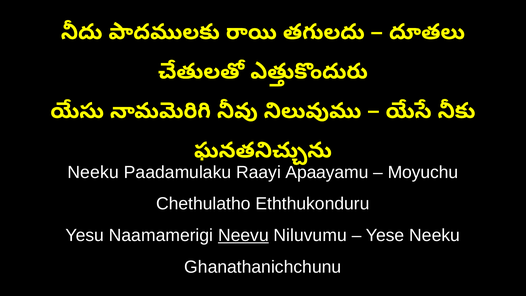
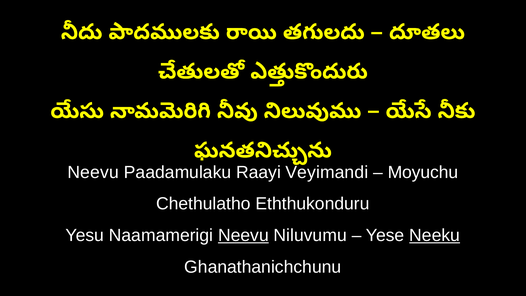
Neeku at (93, 172): Neeku -> Neevu
Apaayamu: Apaayamu -> Veyimandi
Neeku at (435, 235) underline: none -> present
